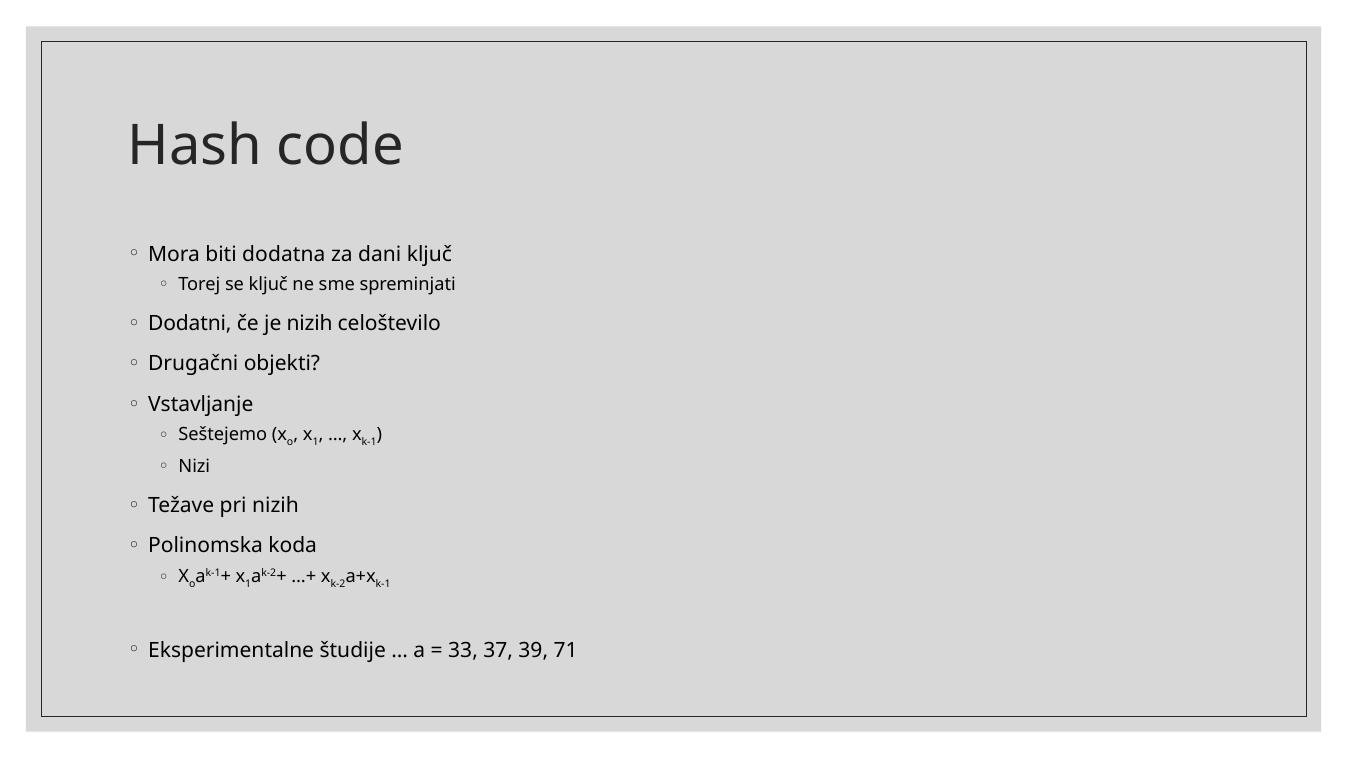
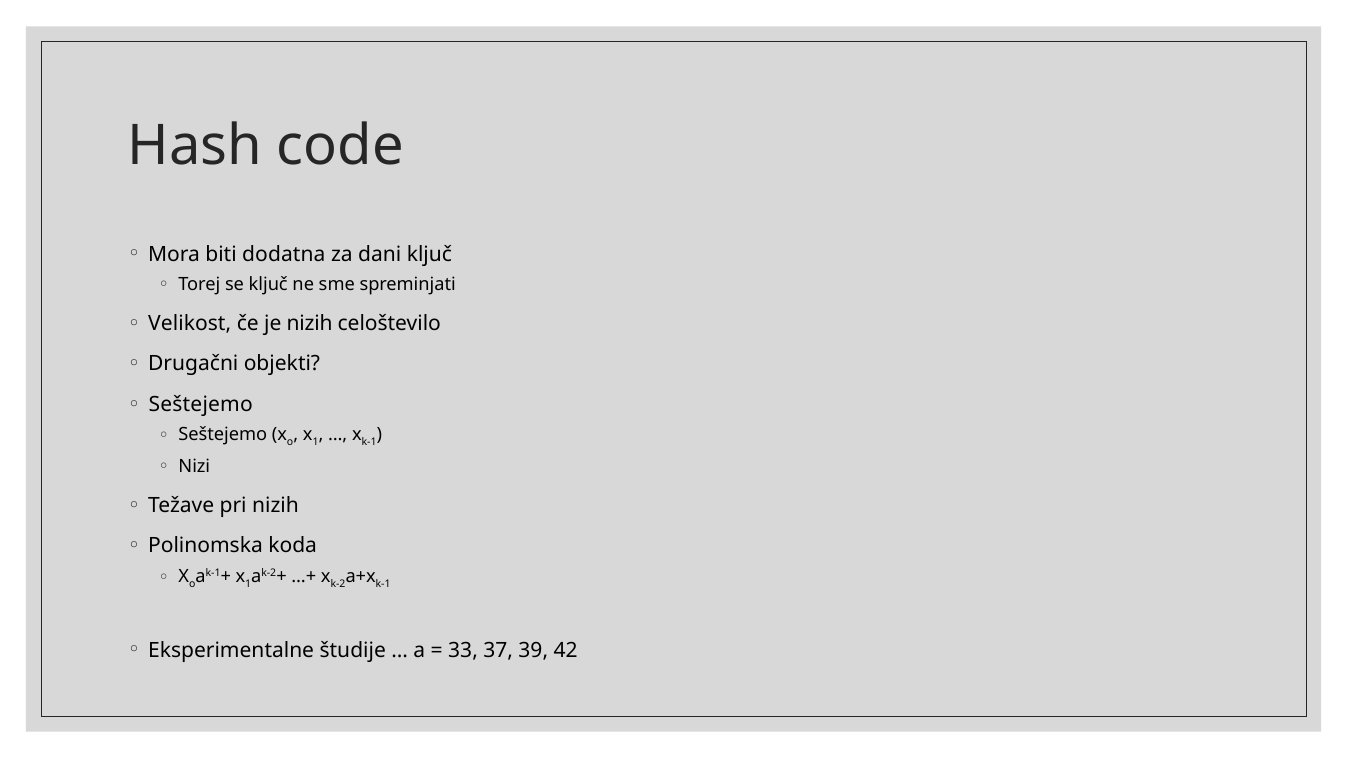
Dodatni: Dodatni -> Velikost
Vstavljanje at (201, 404): Vstavljanje -> Seštejemo
71: 71 -> 42
